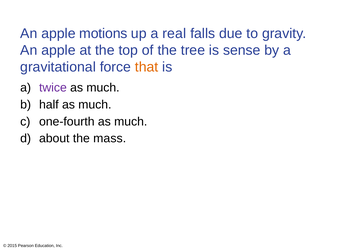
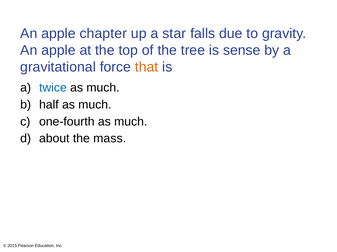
motions: motions -> chapter
real: real -> star
twice colour: purple -> blue
